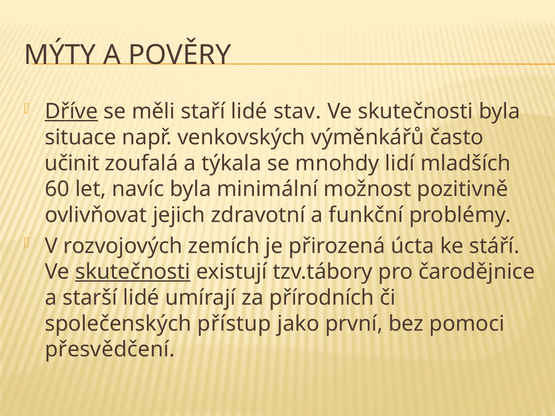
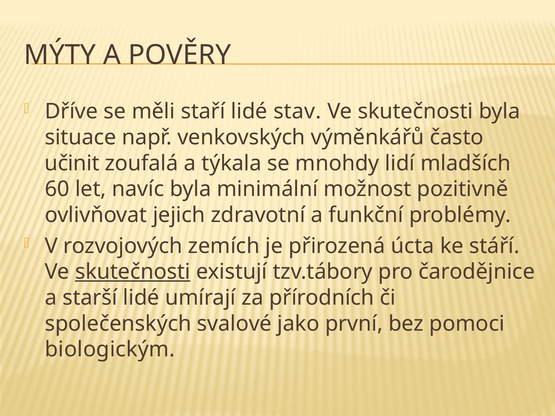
Dříve underline: present -> none
přístup: přístup -> svalové
přesvědčení: přesvědčení -> biologickým
